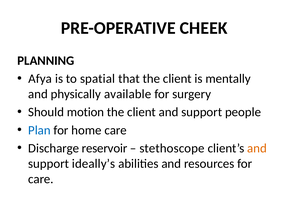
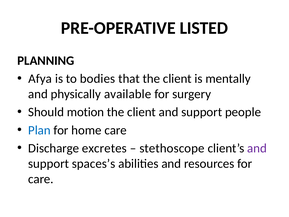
CHEEK: CHEEK -> LISTED
spatial: spatial -> bodies
reservoir: reservoir -> excretes
and at (257, 148) colour: orange -> purple
ideally’s: ideally’s -> spaces’s
